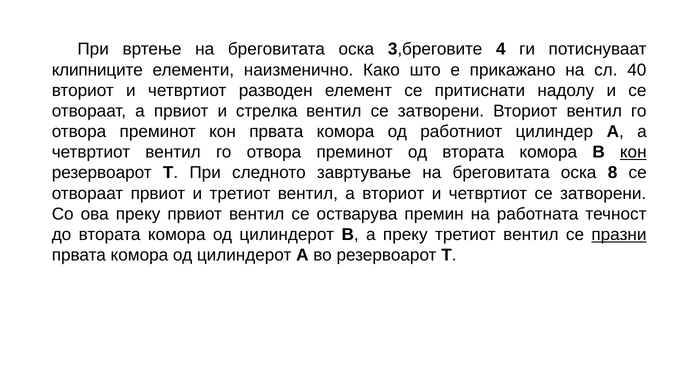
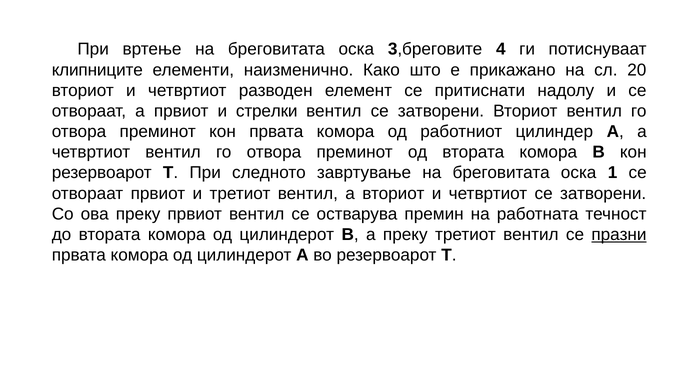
40: 40 -> 20
стрелка: стрелка -> стрелки
кон at (633, 152) underline: present -> none
8: 8 -> 1
